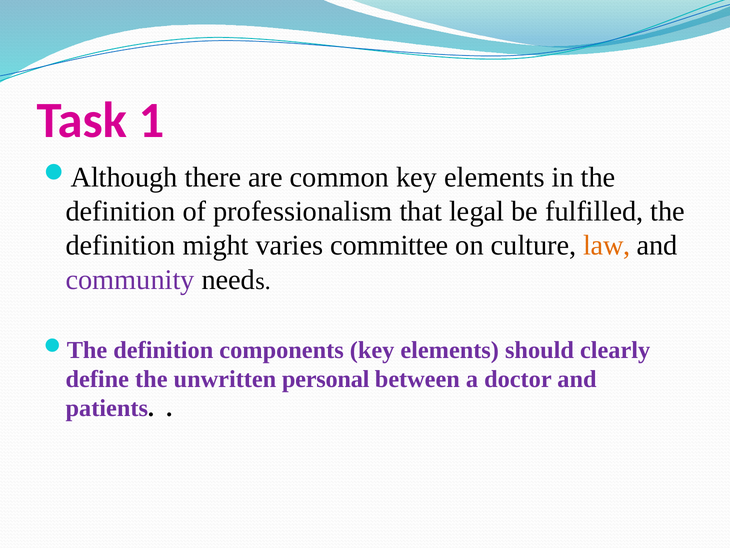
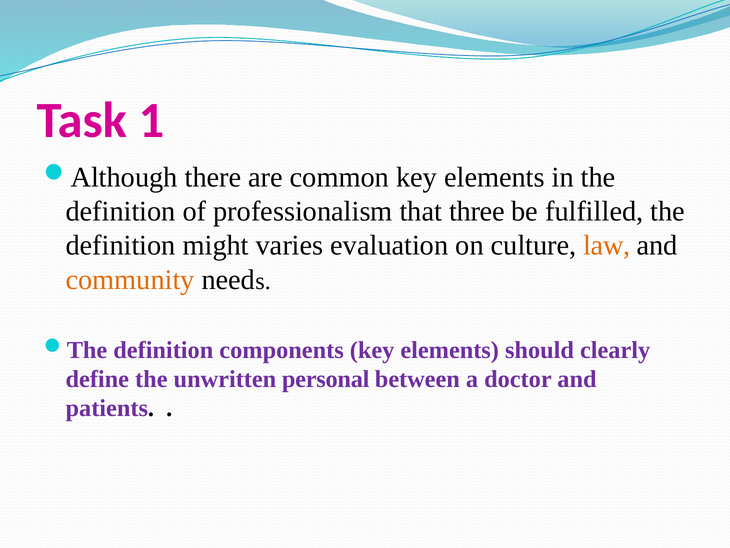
legal: legal -> three
committee: committee -> evaluation
community colour: purple -> orange
